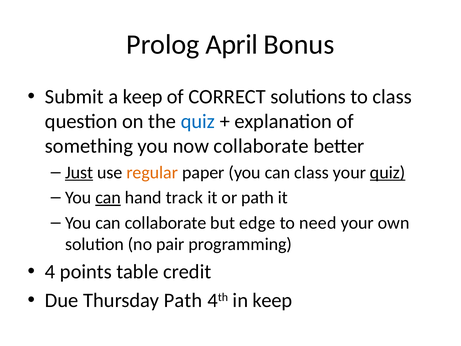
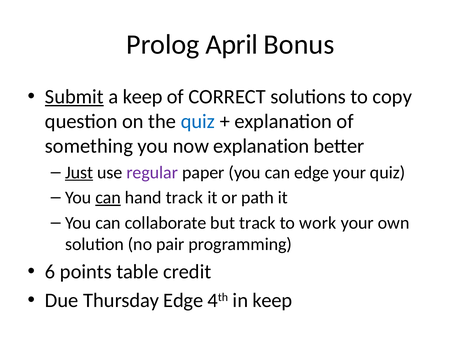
Submit underline: none -> present
to class: class -> copy
now collaborate: collaborate -> explanation
regular colour: orange -> purple
can class: class -> edge
quiz at (388, 172) underline: present -> none
but edge: edge -> track
need: need -> work
4: 4 -> 6
Thursday Path: Path -> Edge
